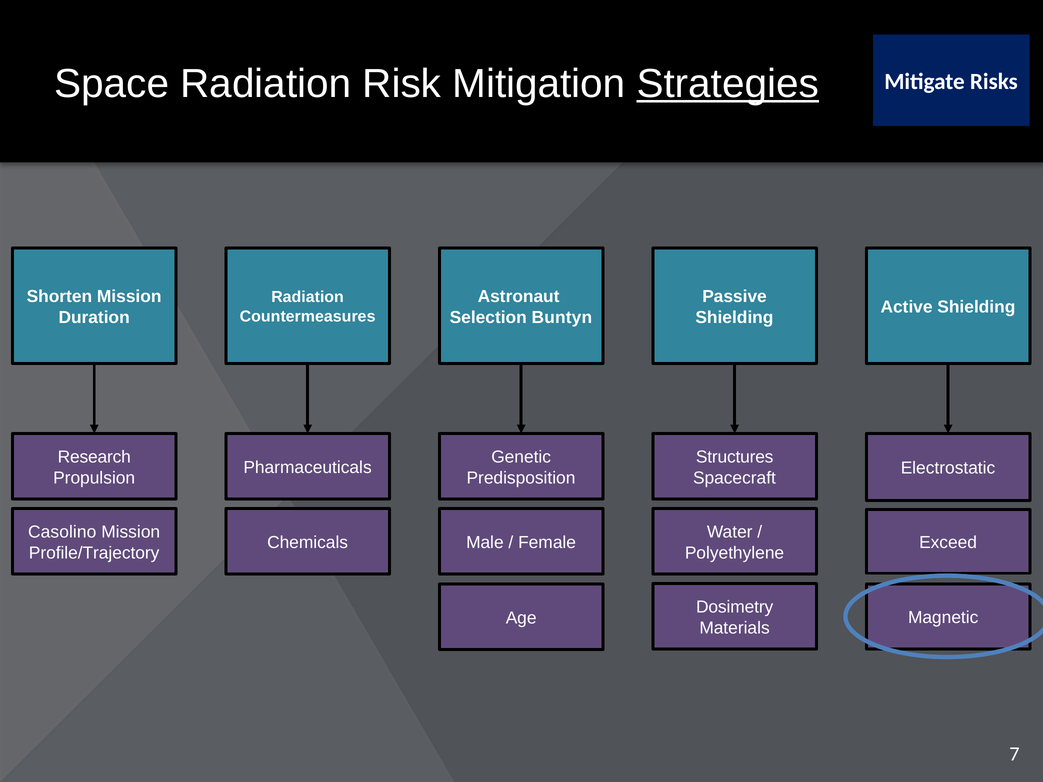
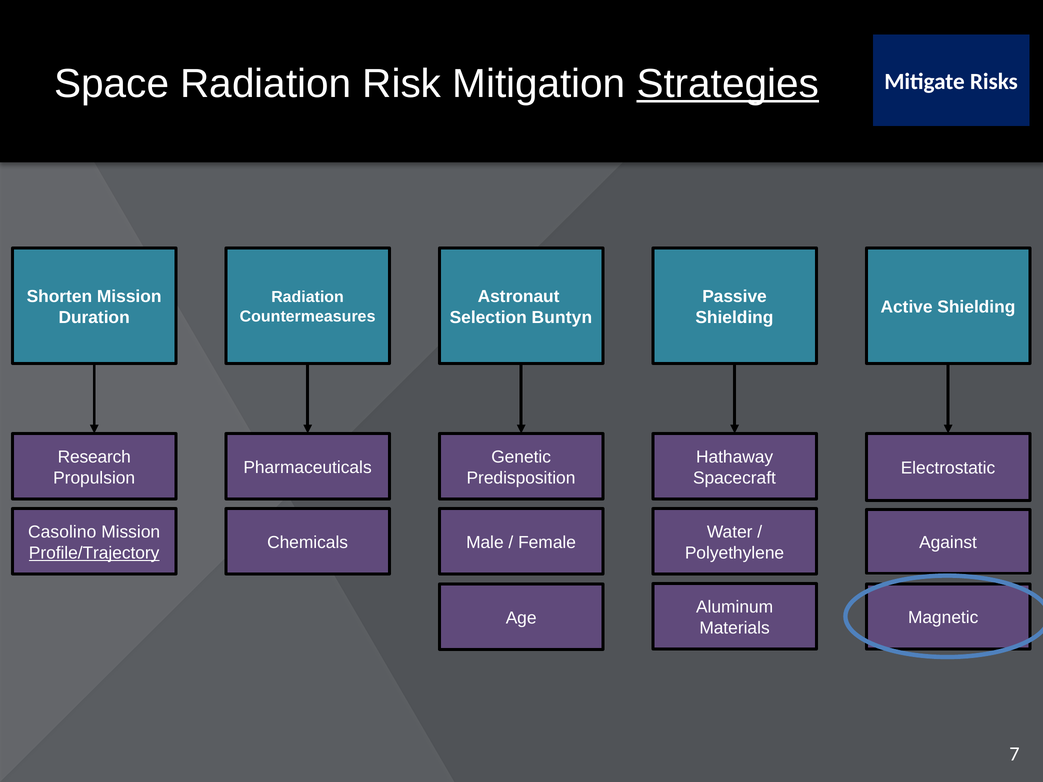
Structures: Structures -> Hathaway
Exceed: Exceed -> Against
Profile/Trajectory underline: none -> present
Dosimetry: Dosimetry -> Aluminum
